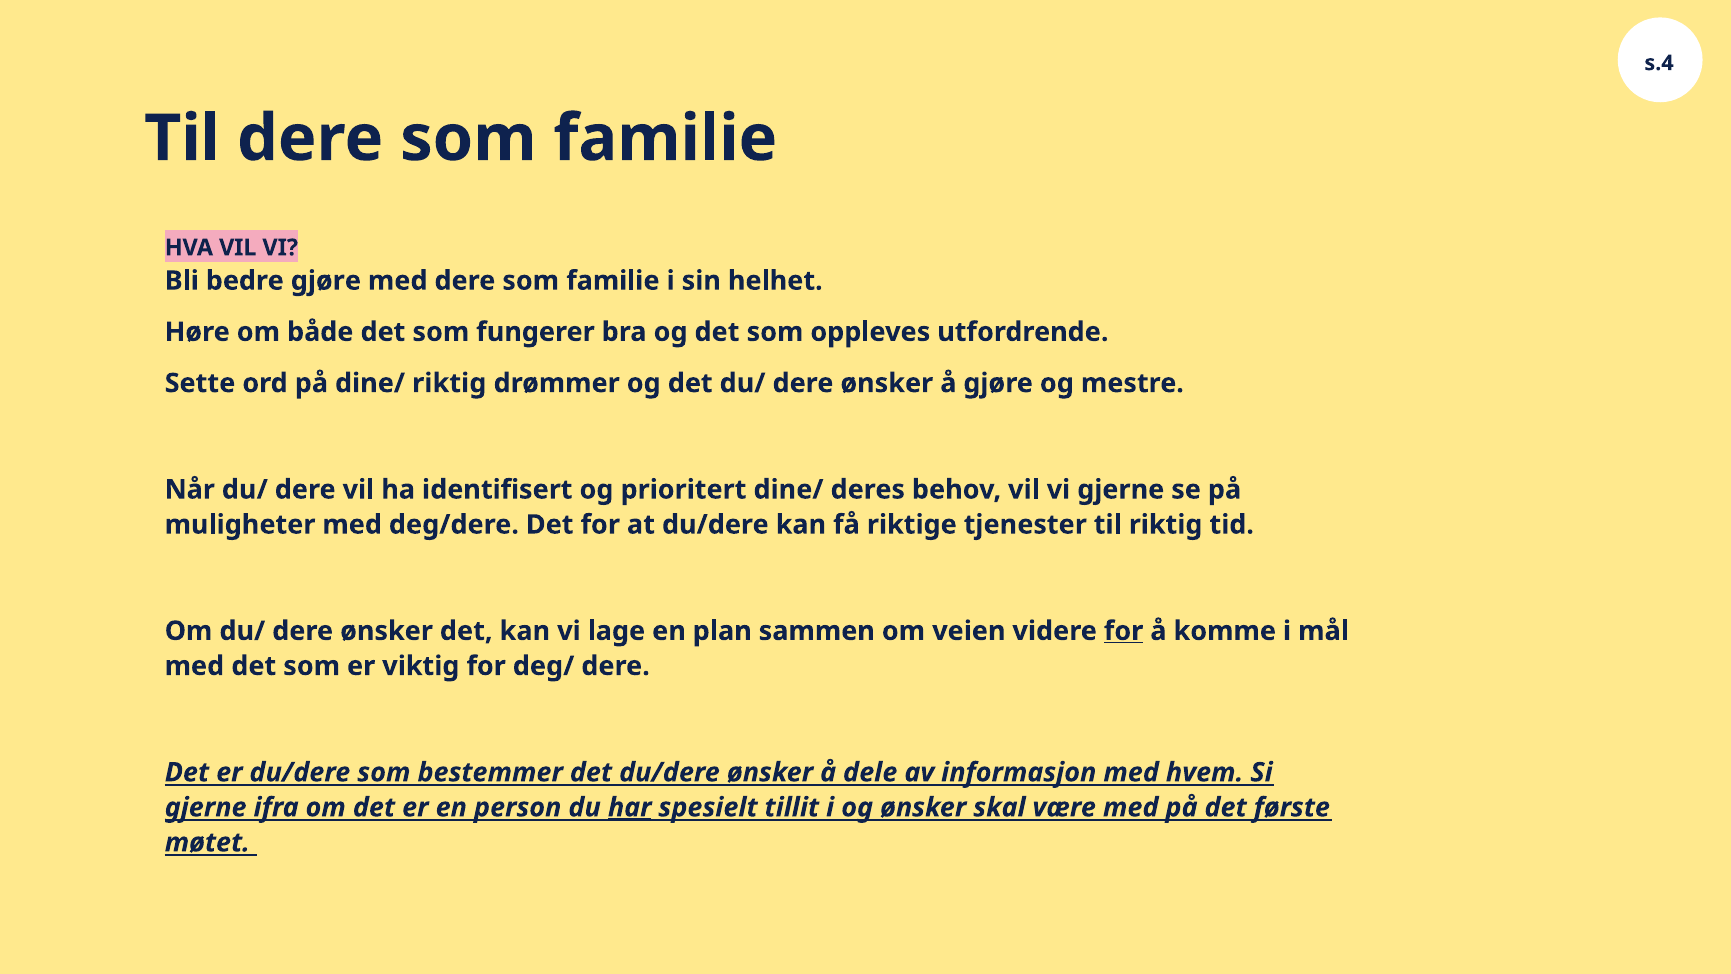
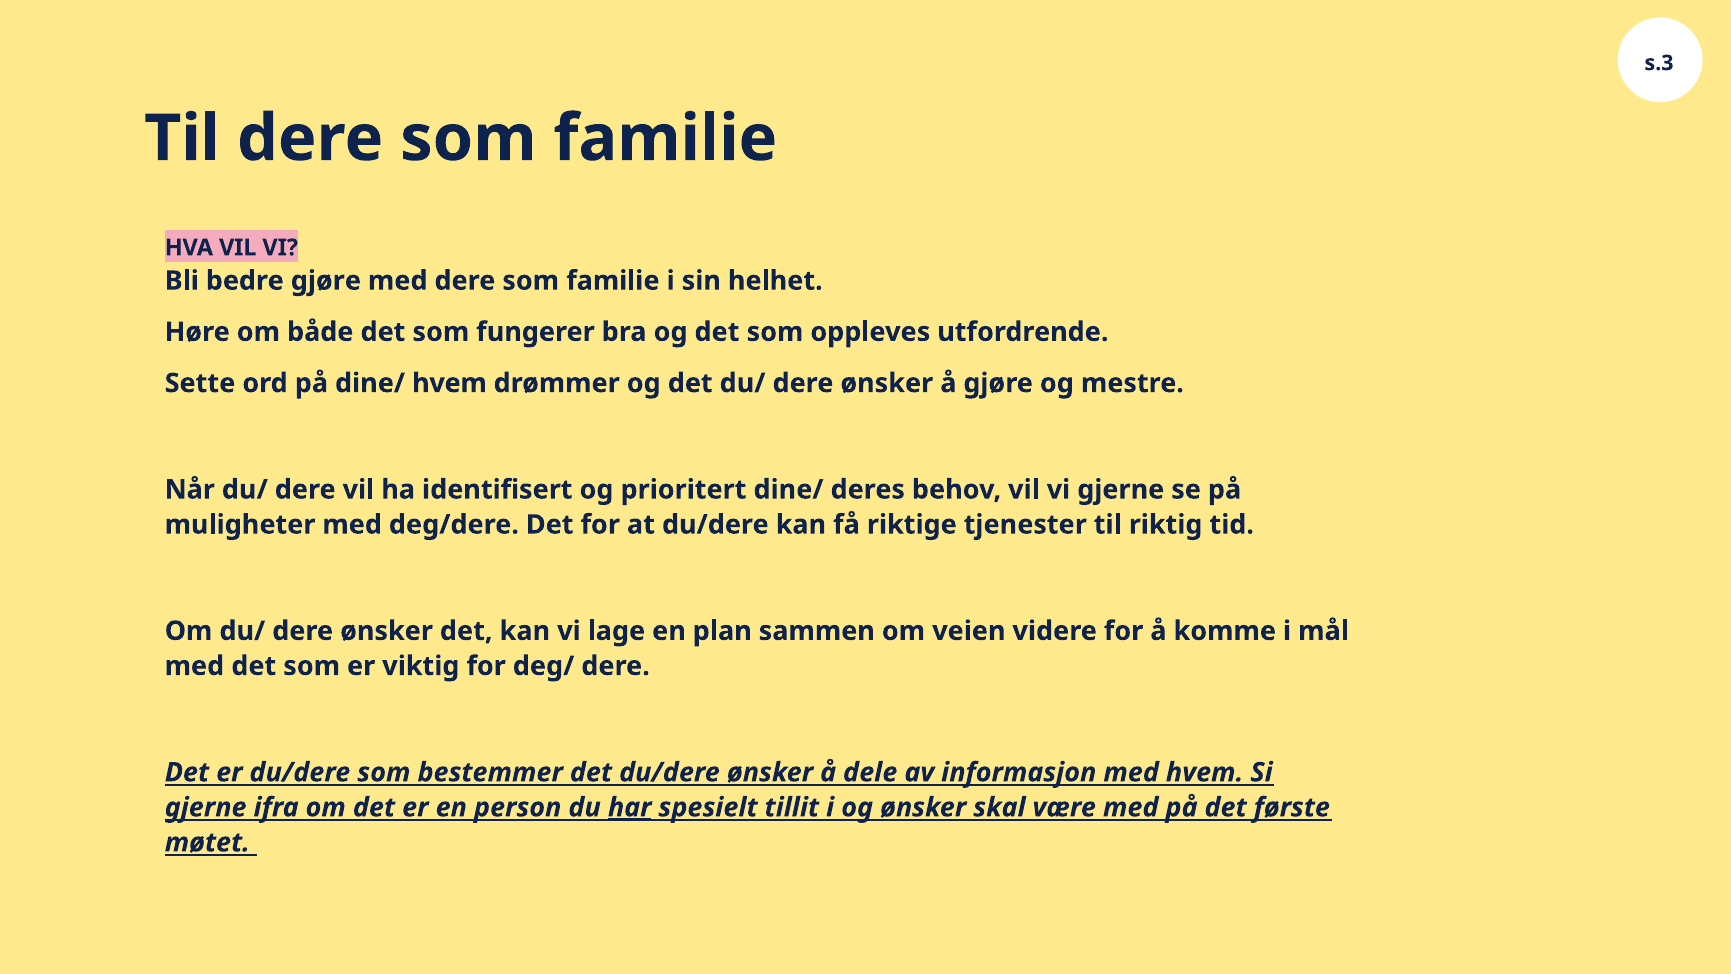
s.4: s.4 -> s.3
dine/ riktig: riktig -> hvem
for at (1124, 631) underline: present -> none
